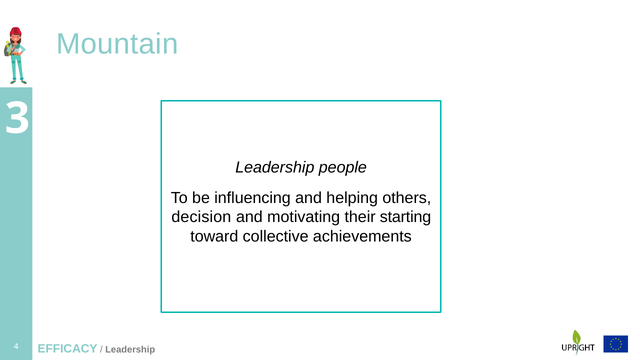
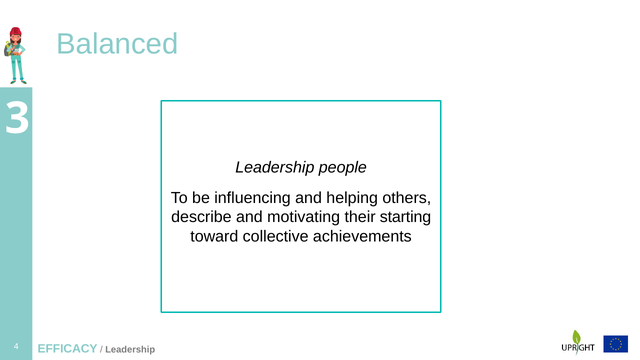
Mountain: Mountain -> Balanced
decision: decision -> describe
